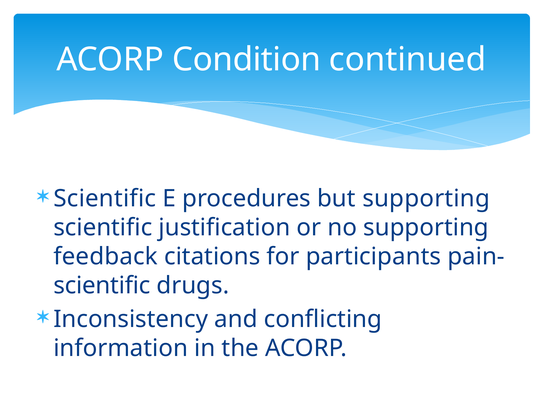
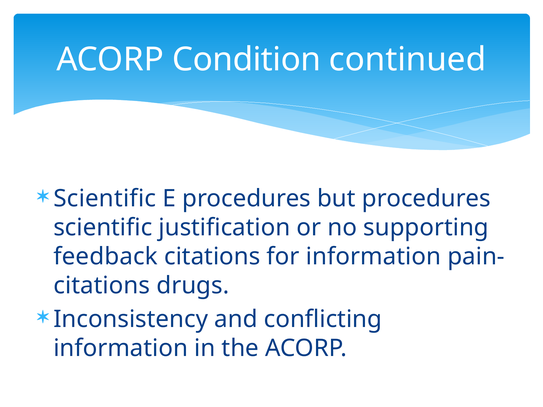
but supporting: supporting -> procedures
for participants: participants -> information
scientific at (102, 286): scientific -> citations
